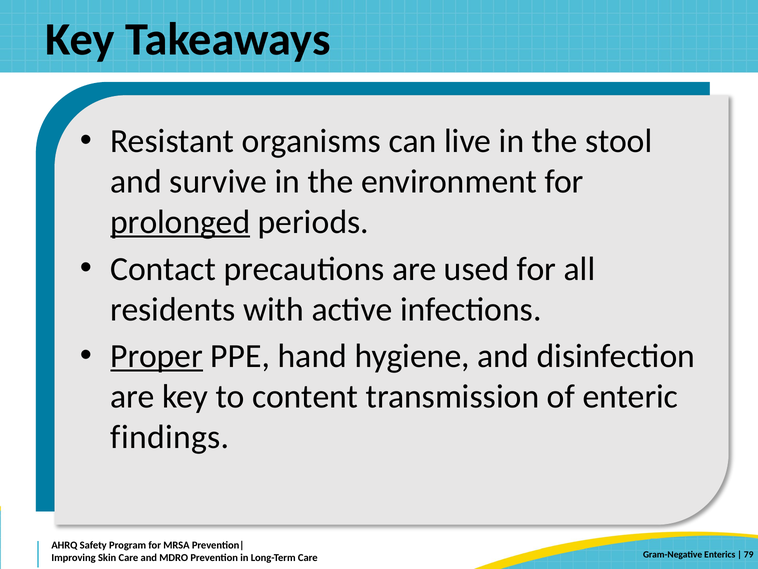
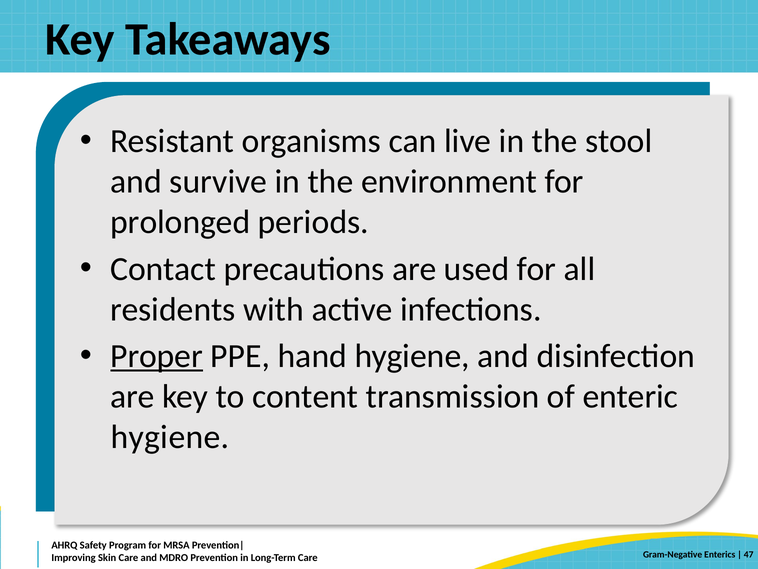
prolonged underline: present -> none
findings at (170, 437): findings -> hygiene
79: 79 -> 47
